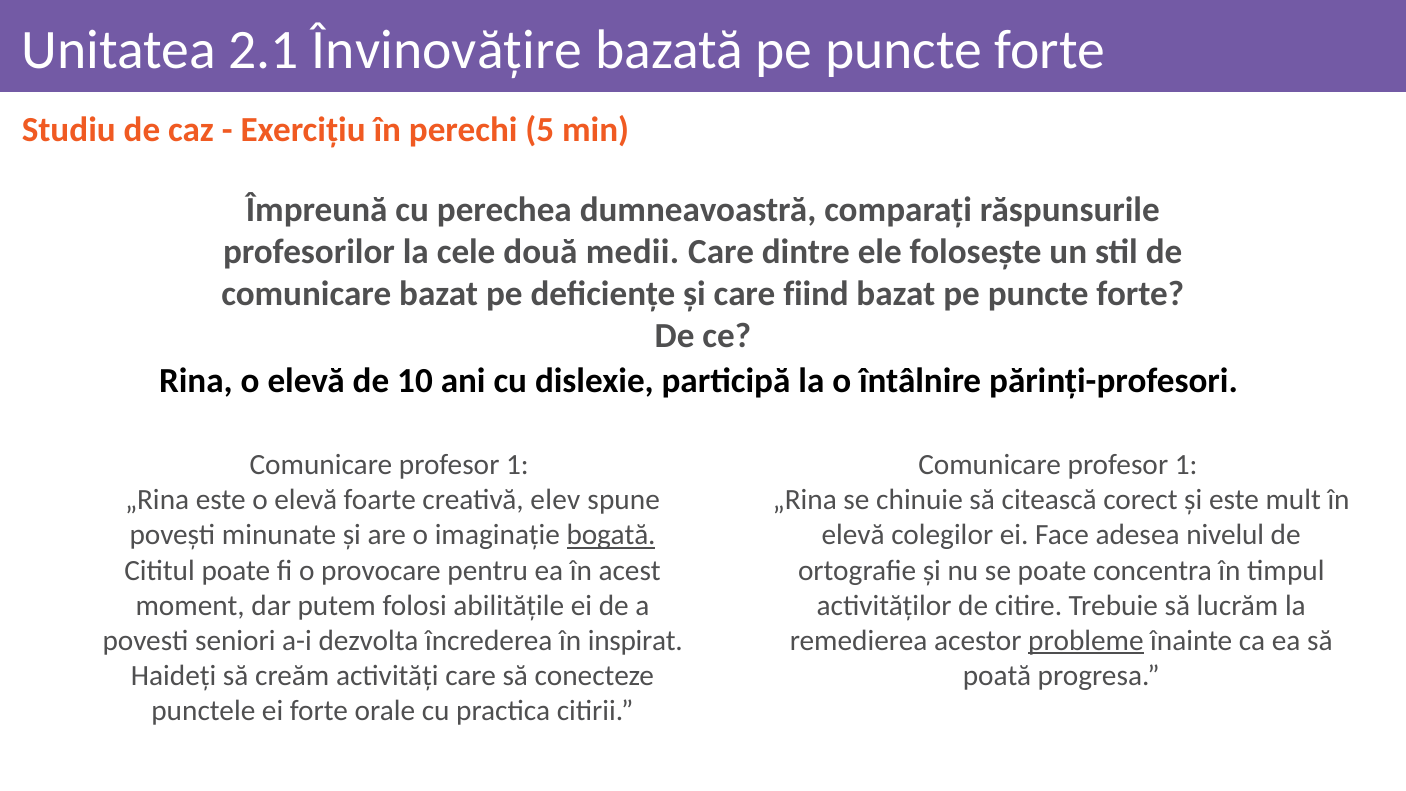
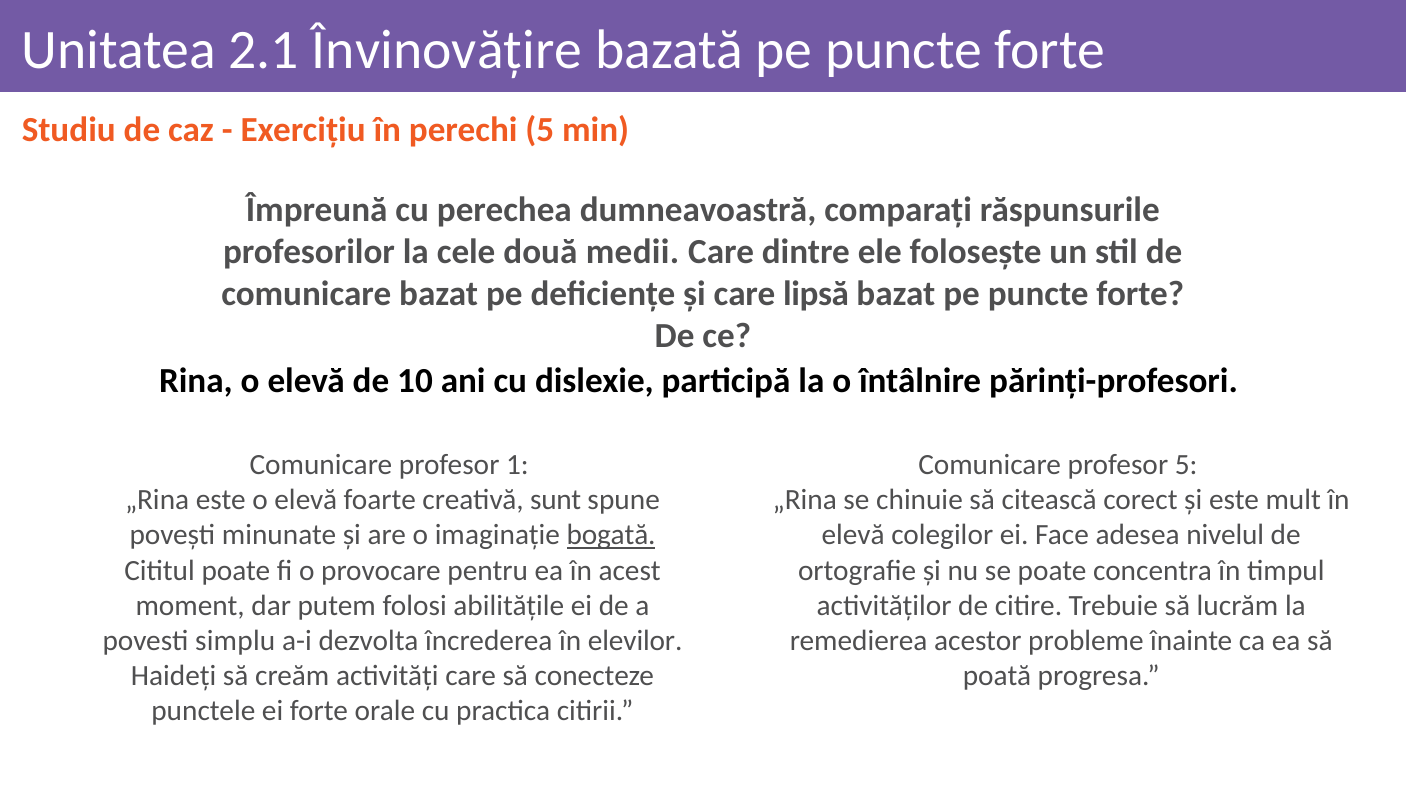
fiind: fiind -> lipsă
1 at (1186, 465): 1 -> 5
elev: elev -> sunt
seniori: seniori -> simplu
inspirat: inspirat -> elevilor
probleme underline: present -> none
